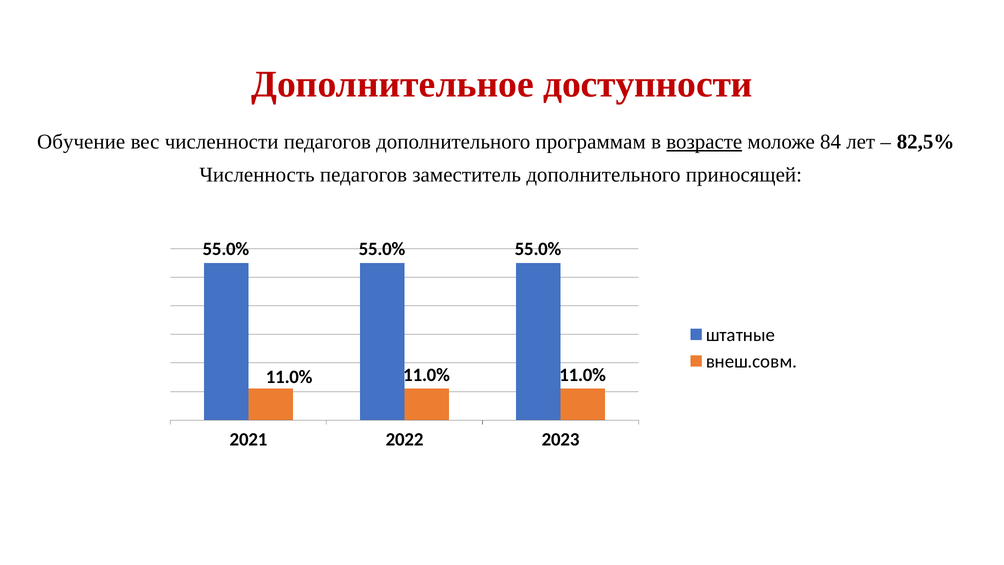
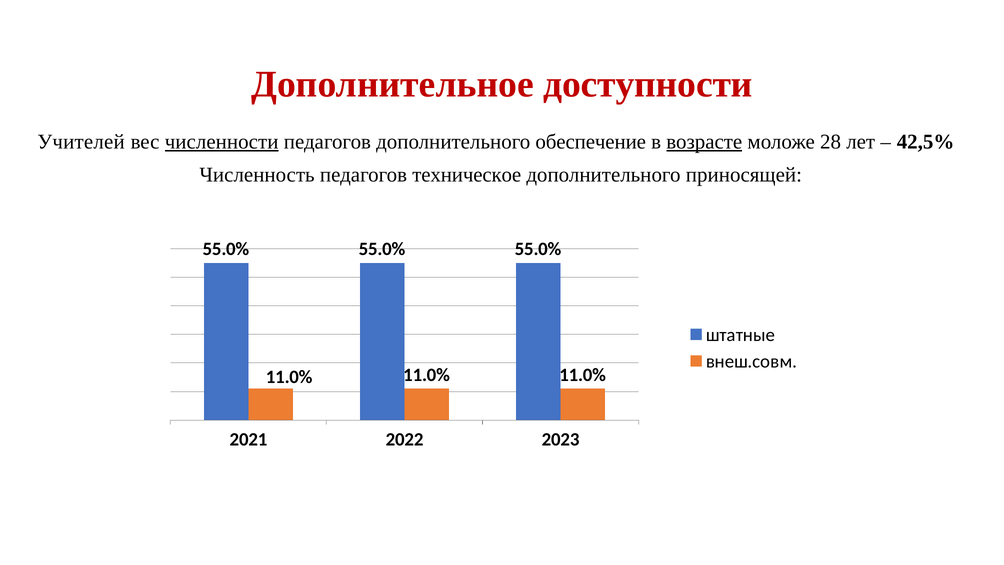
Обучение: Обучение -> Учителей
численности underline: none -> present
программам: программам -> обеспечение
84: 84 -> 28
82,5%: 82,5% -> 42,5%
заместитель: заместитель -> техническое
